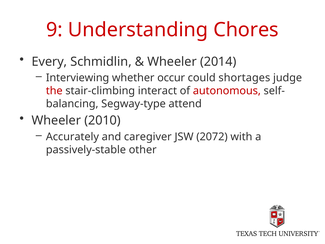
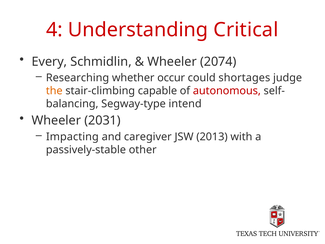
9: 9 -> 4
Chores: Chores -> Critical
2014: 2014 -> 2074
Interviewing: Interviewing -> Researching
the colour: red -> orange
interact: interact -> capable
attend: attend -> intend
2010: 2010 -> 2031
Accurately: Accurately -> Impacting
2072: 2072 -> 2013
